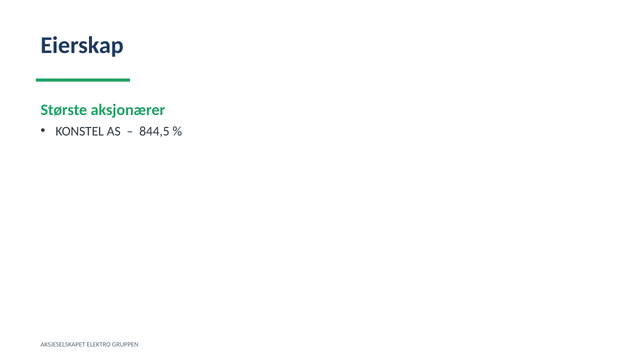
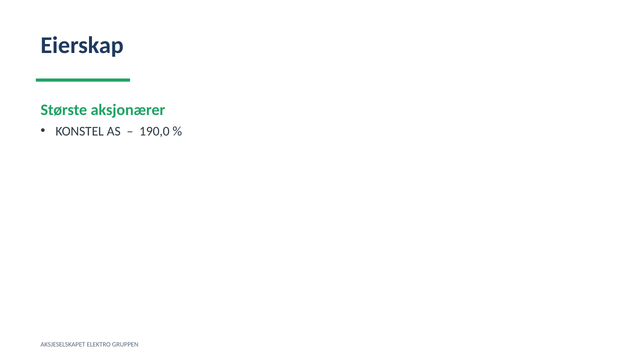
844,5: 844,5 -> 190,0
